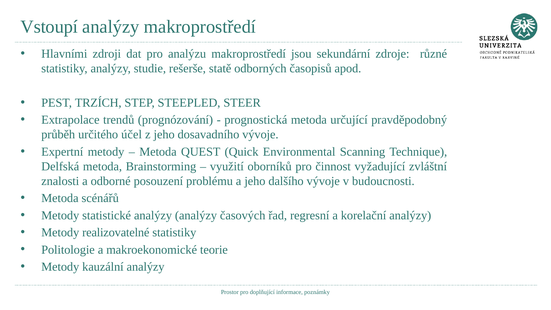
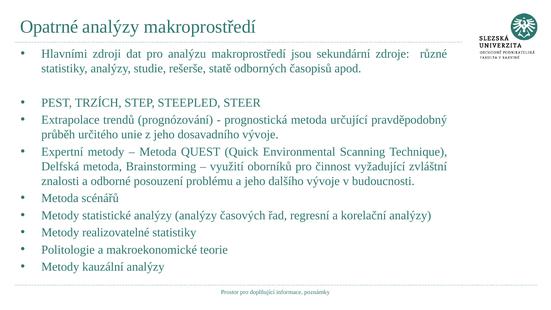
Vstoupí: Vstoupí -> Opatrné
účel: účel -> unie
